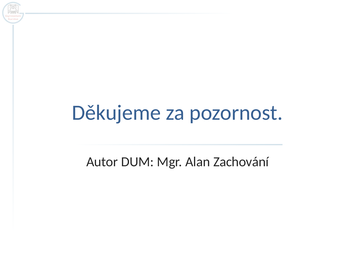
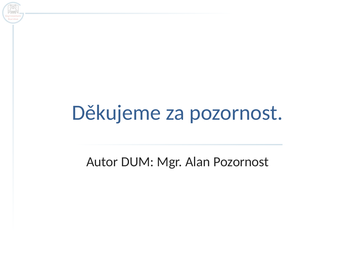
Alan Zachování: Zachování -> Pozornost
